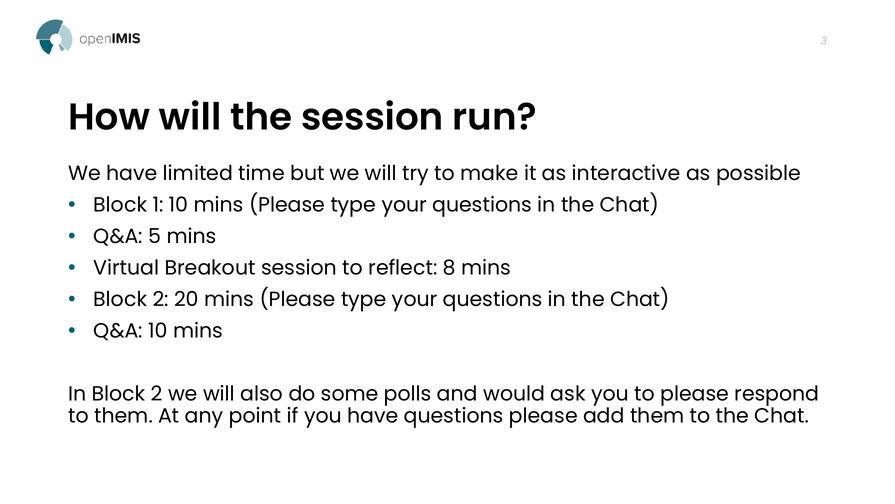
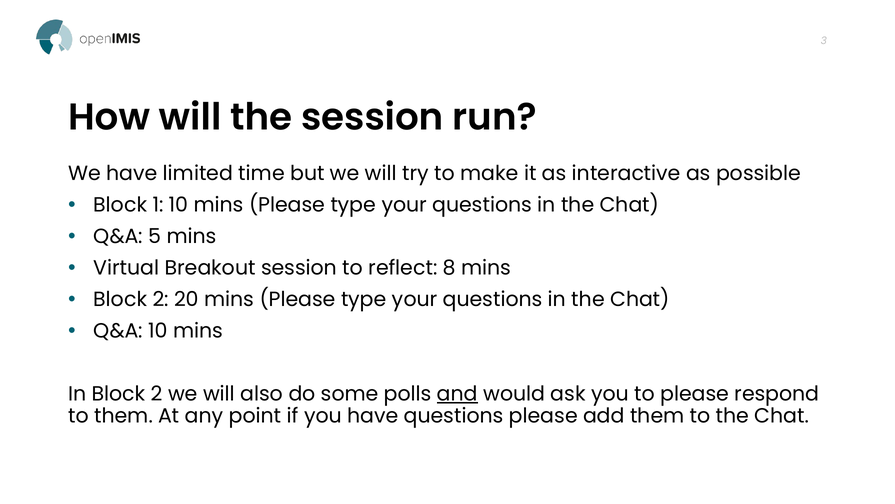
and underline: none -> present
